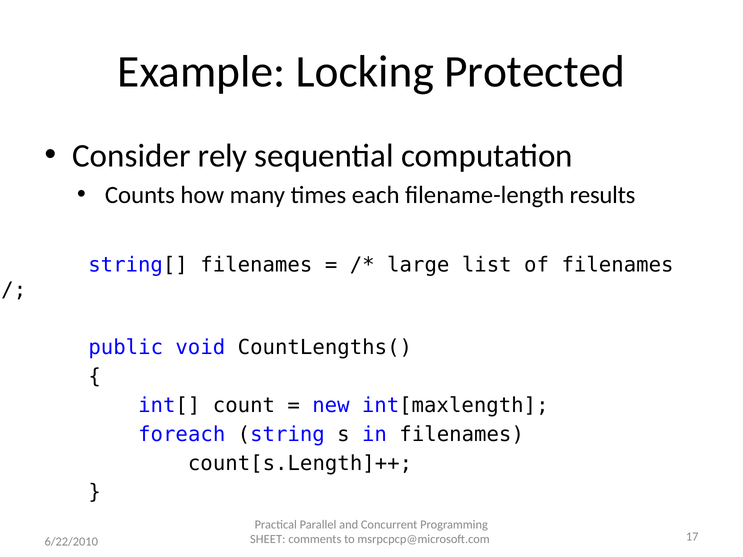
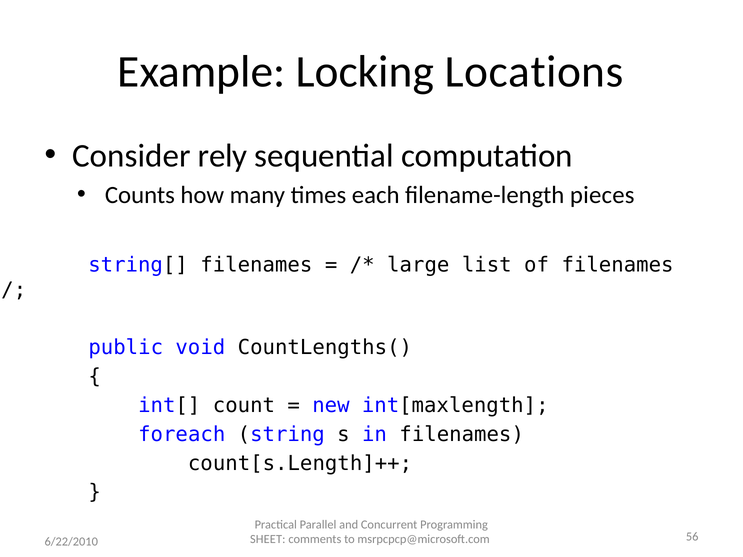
Protected: Protected -> Locations
results: results -> pieces
17: 17 -> 56
